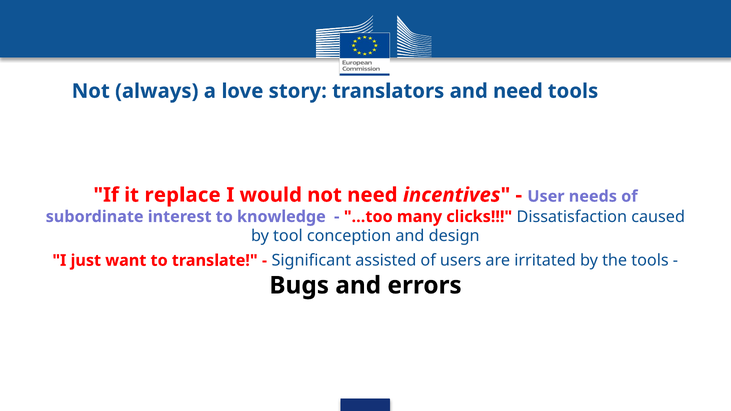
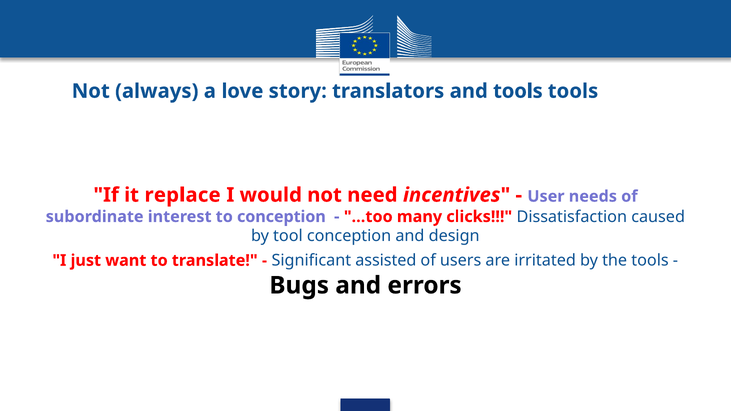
and need: need -> tools
to knowledge: knowledge -> conception
